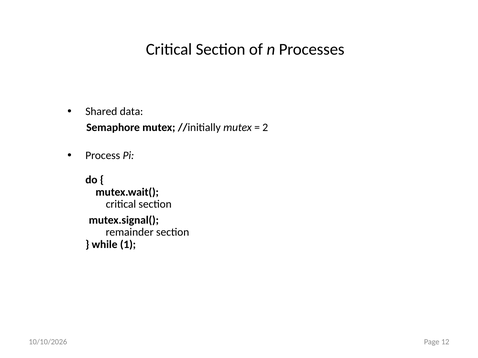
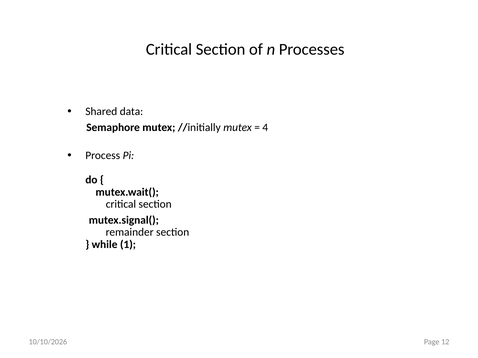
2: 2 -> 4
